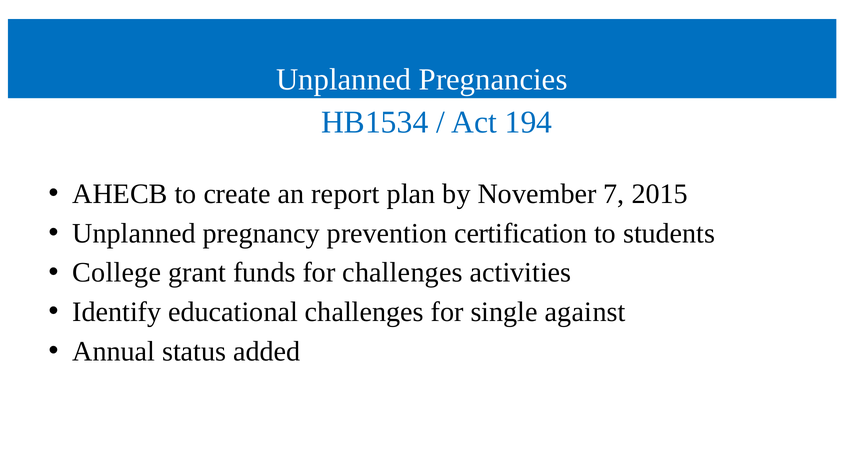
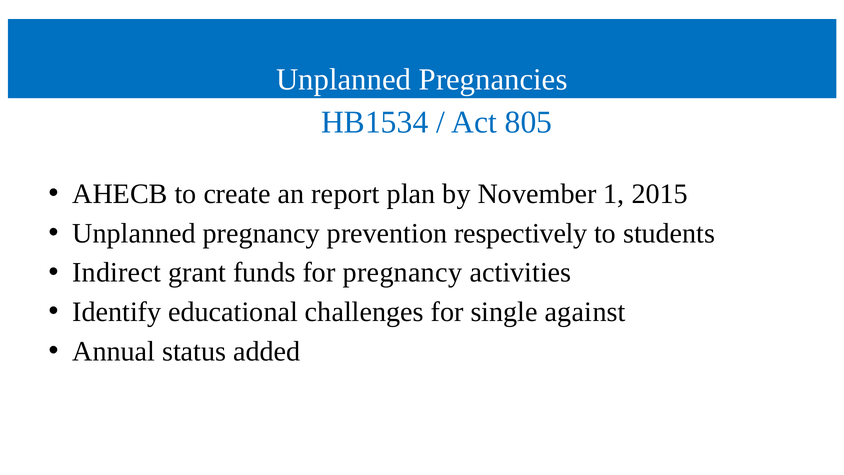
194: 194 -> 805
7: 7 -> 1
certification: certification -> respectively
College: College -> Indirect
for challenges: challenges -> pregnancy
